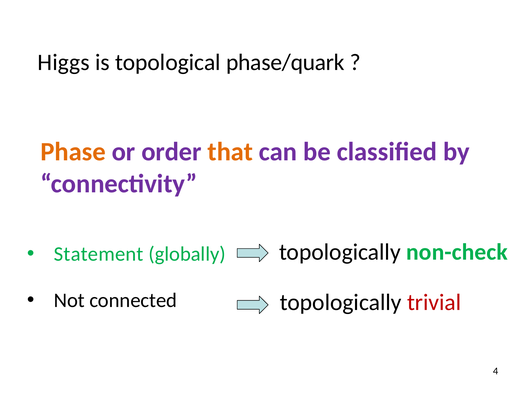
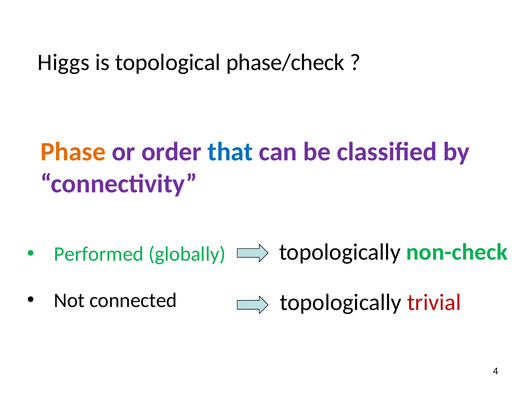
phase/quark: phase/quark -> phase/check
that colour: orange -> blue
Statement: Statement -> Performed
